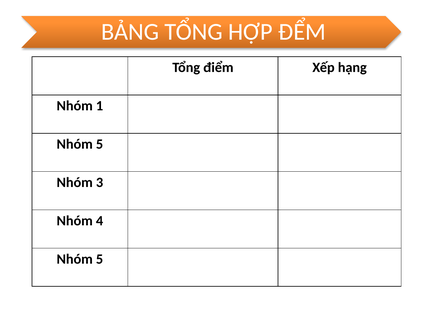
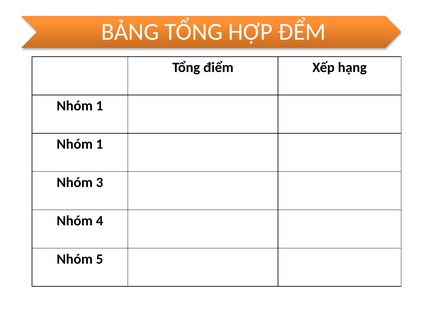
5 at (100, 144): 5 -> 1
